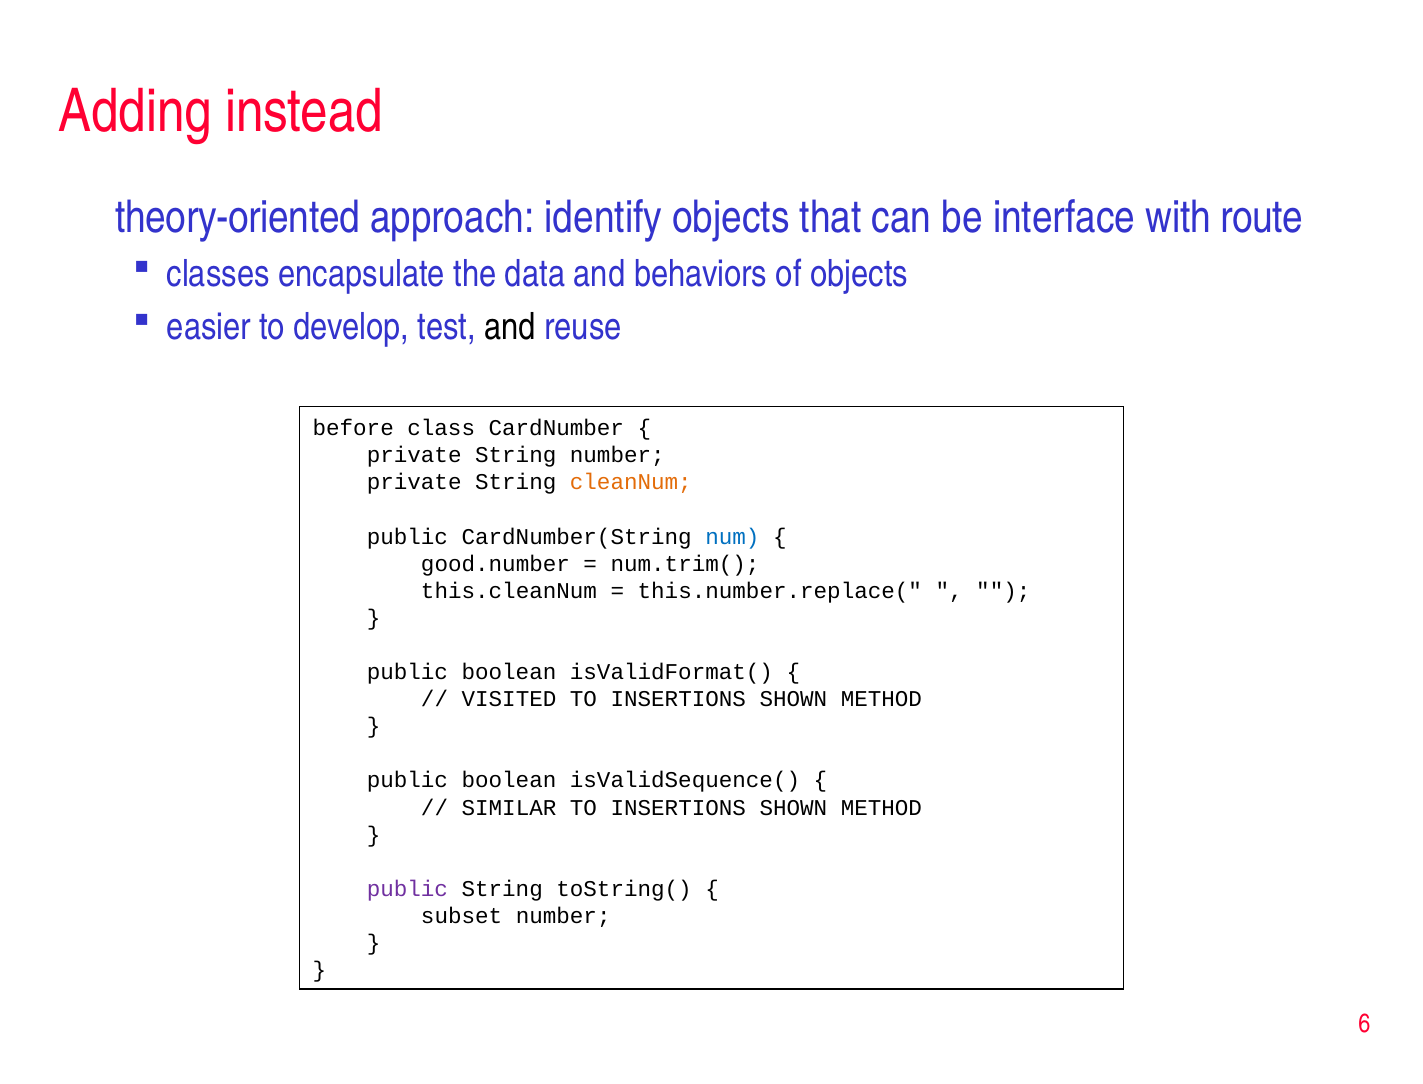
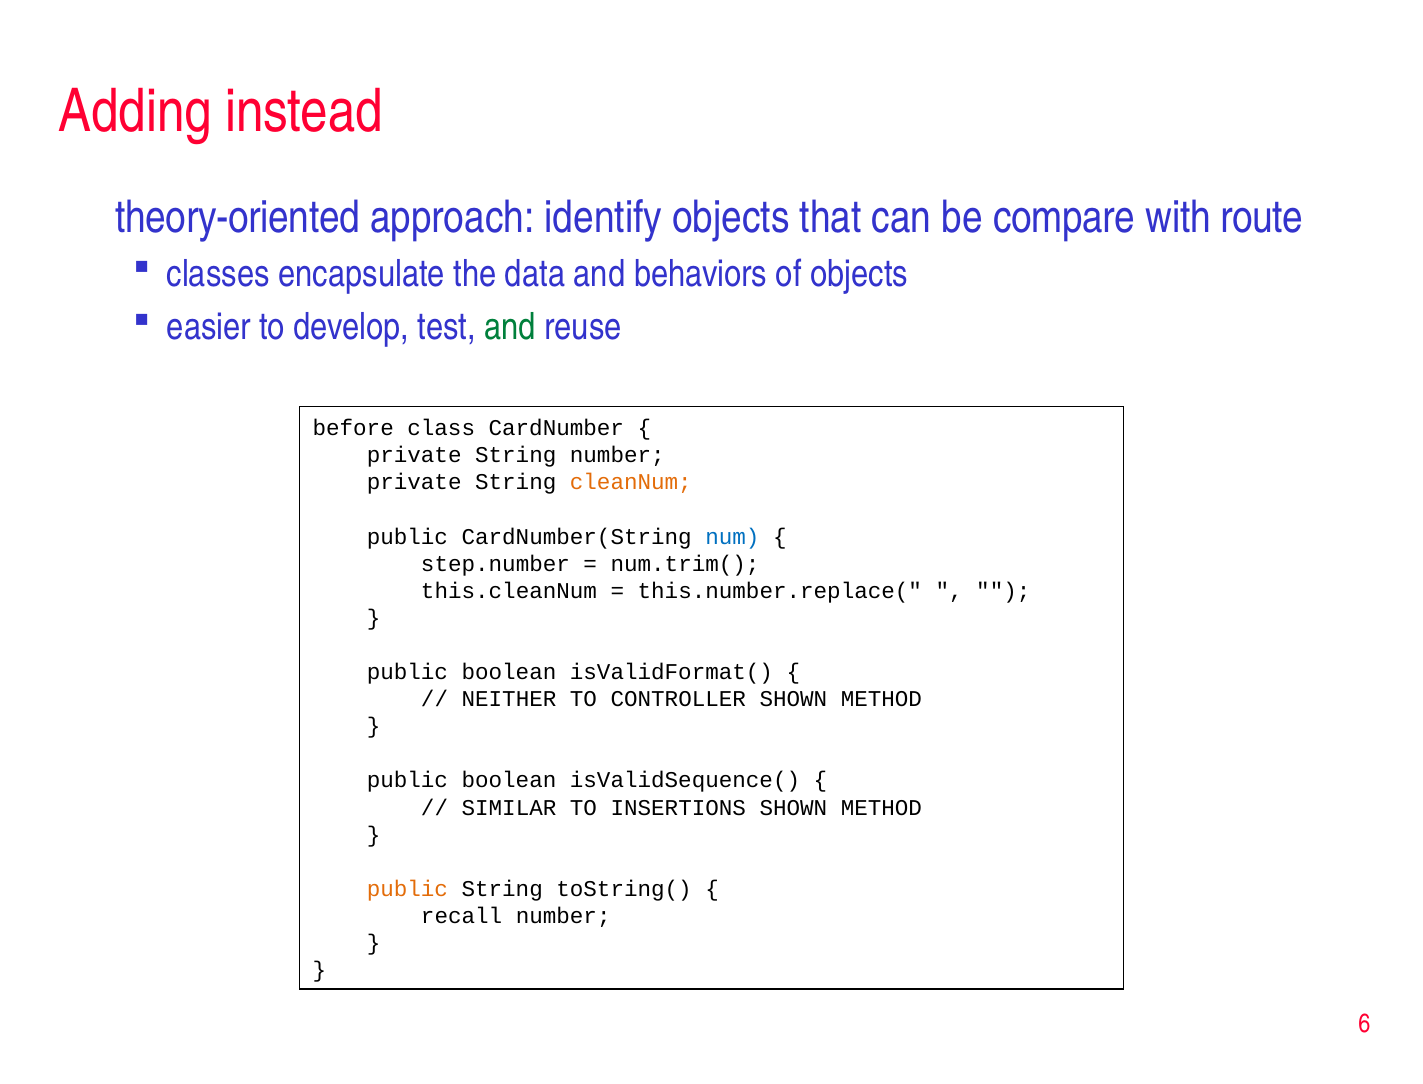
interface: interface -> compare
and at (510, 327) colour: black -> green
good.number: good.number -> step.number
VISITED: VISITED -> NEITHER
INSERTIONS at (678, 699): INSERTIONS -> CONTROLLER
public at (407, 889) colour: purple -> orange
subset: subset -> recall
